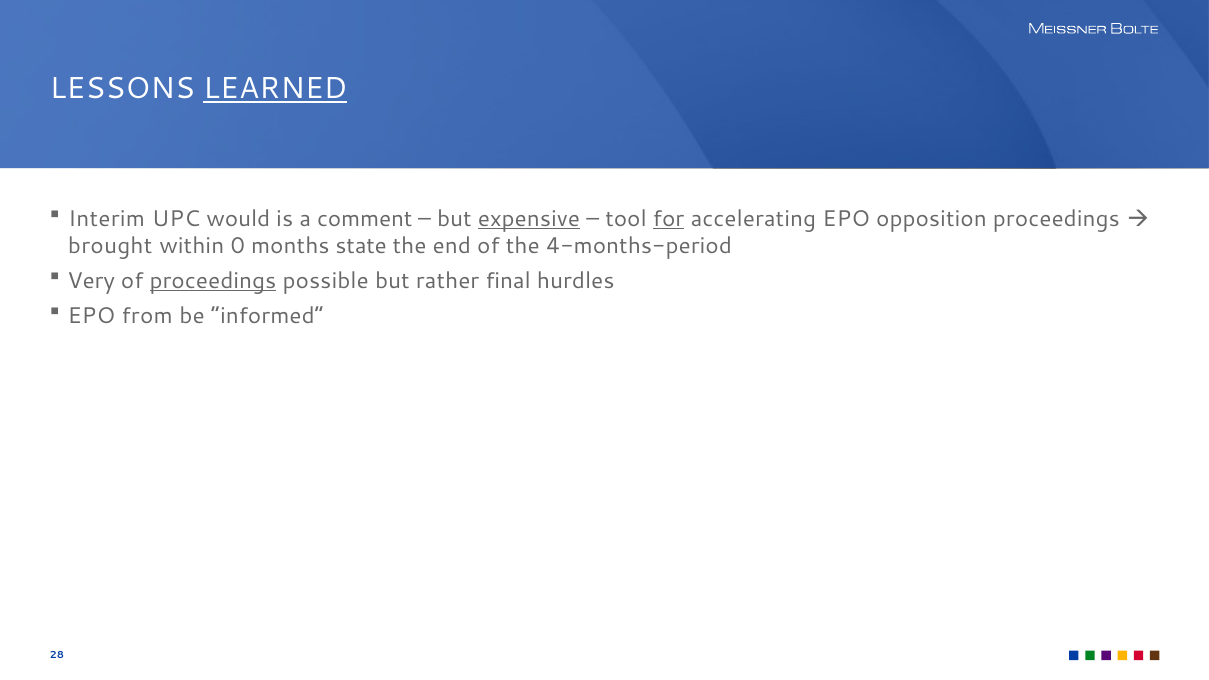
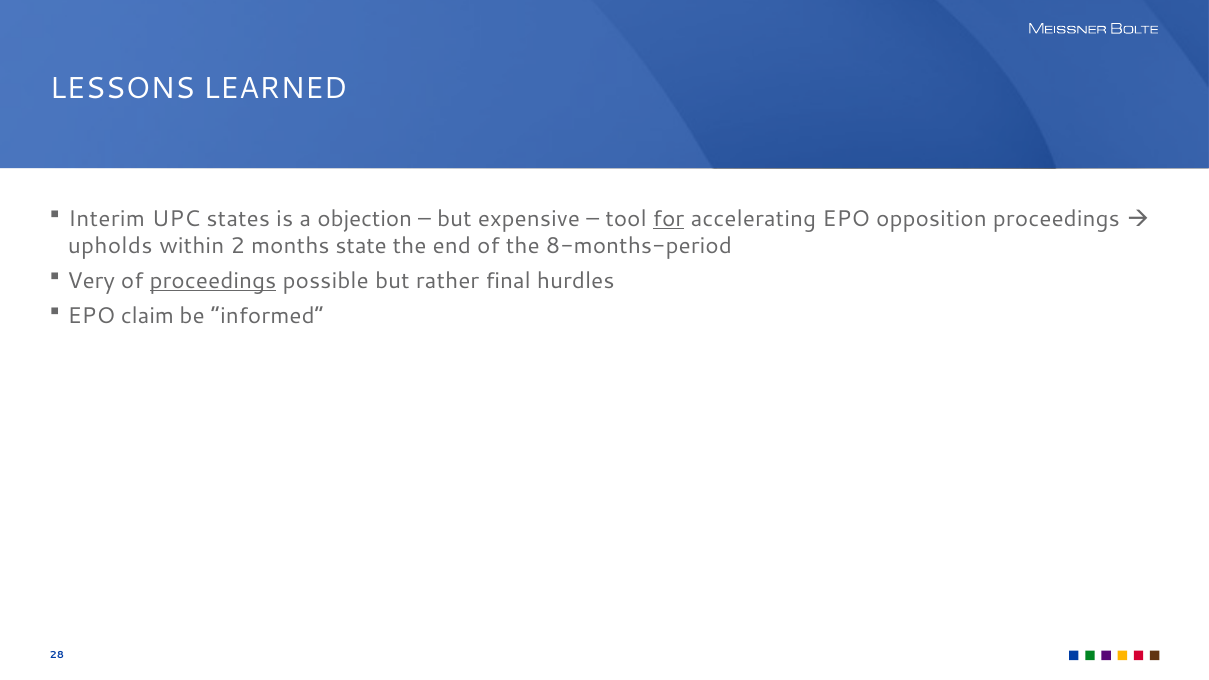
LEARNED underline: present -> none
would: would -> states
comment: comment -> objection
expensive underline: present -> none
brought: brought -> upholds
0: 0 -> 2
4-months-period: 4-months-period -> 8-months-period
from: from -> claim
